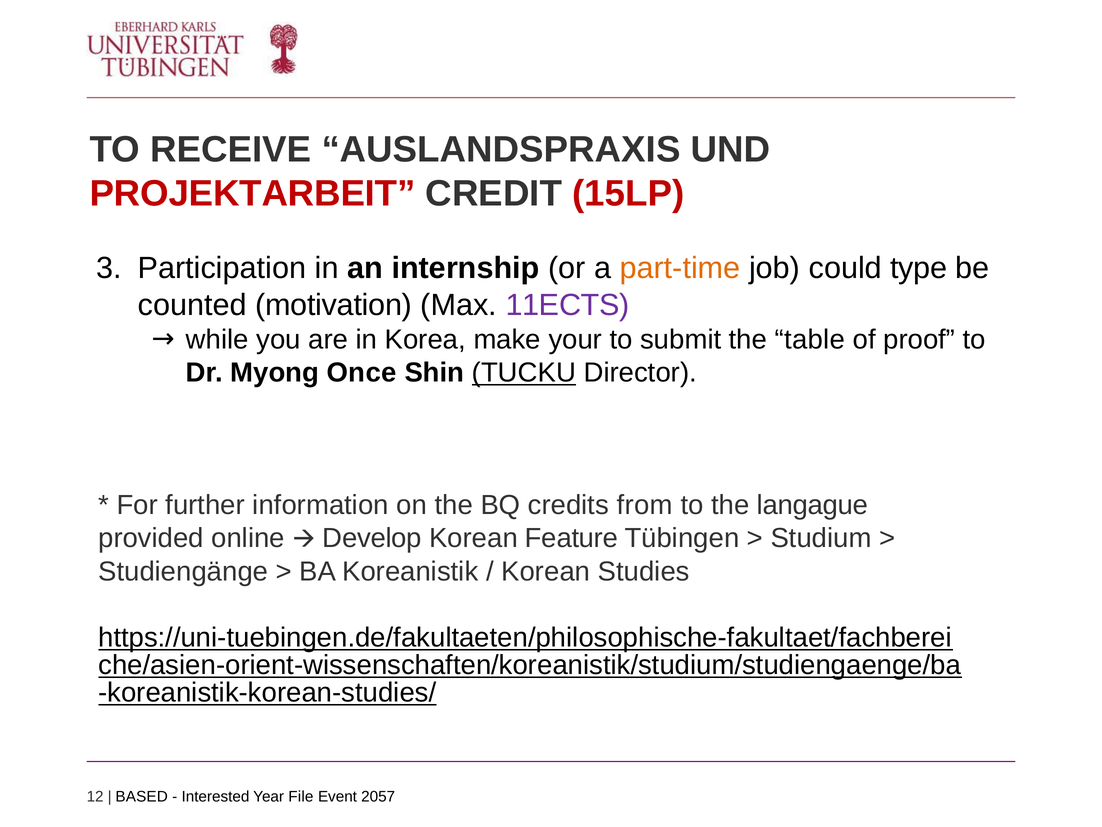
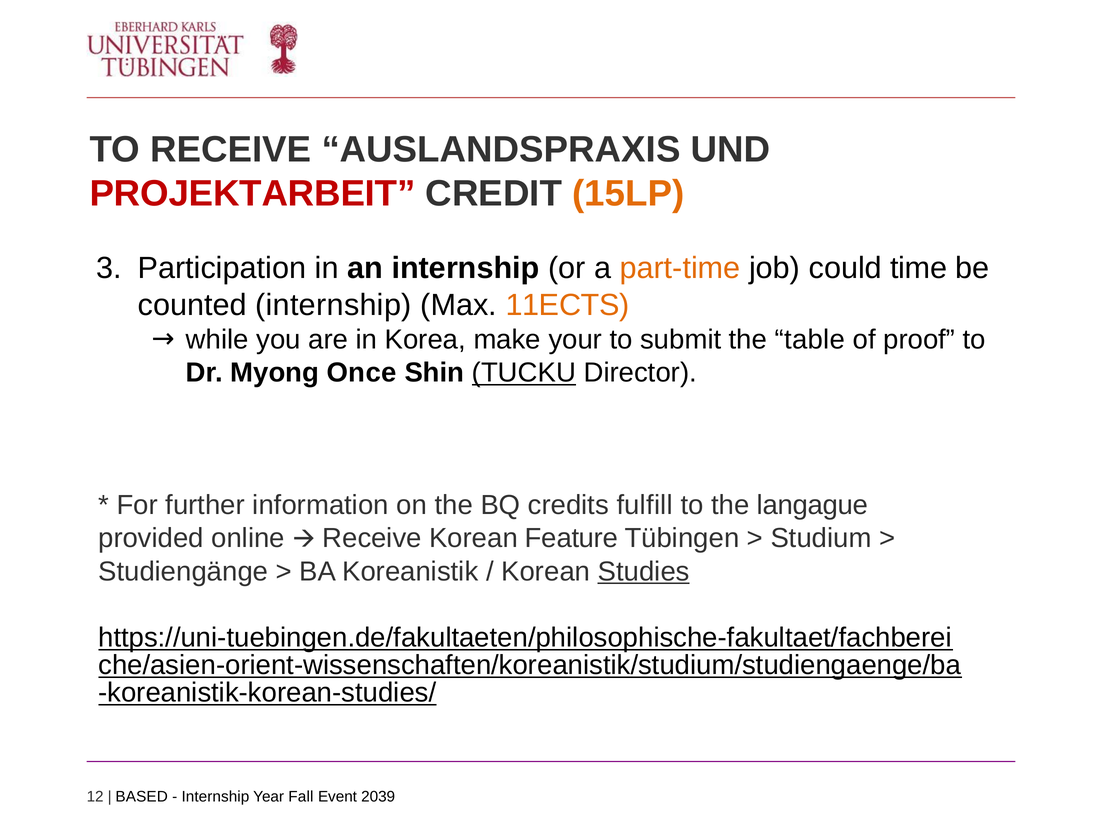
15LP colour: red -> orange
type: type -> time
counted motivation: motivation -> internship
11ECTS colour: purple -> orange
from: from -> fulfill
online Develop: Develop -> Receive
Studies underline: none -> present
Interested at (215, 796): Interested -> Internship
File: File -> Fall
2057: 2057 -> 2039
